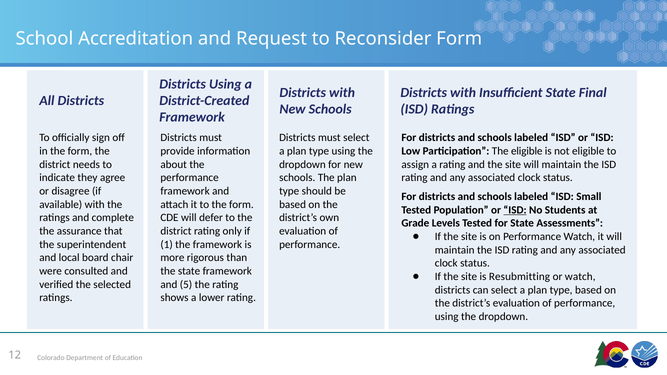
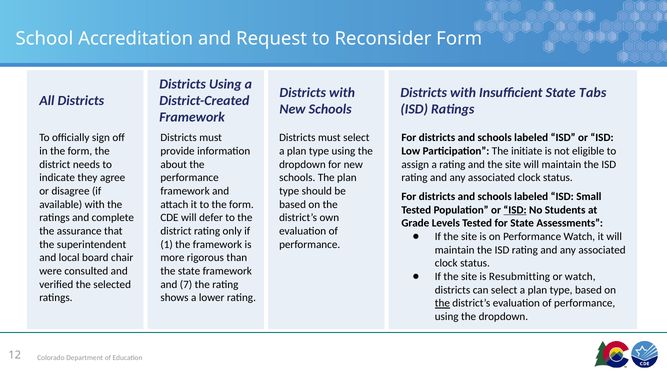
Final: Final -> Tabs
The eligible: eligible -> initiate
5: 5 -> 7
the at (442, 303) underline: none -> present
